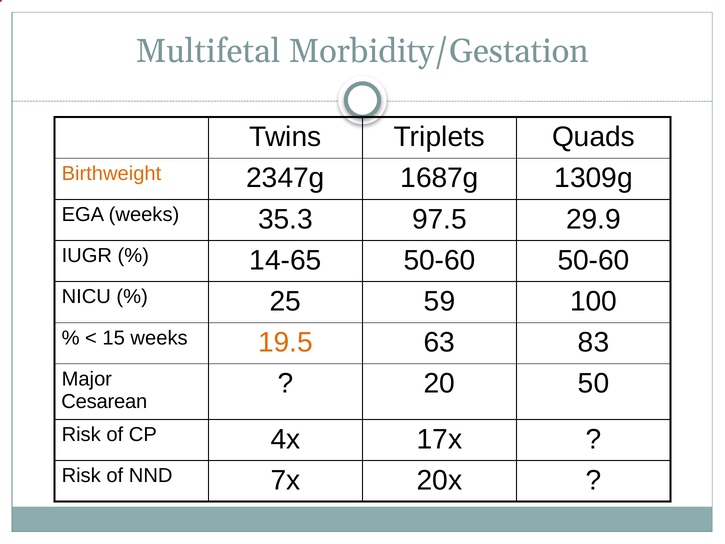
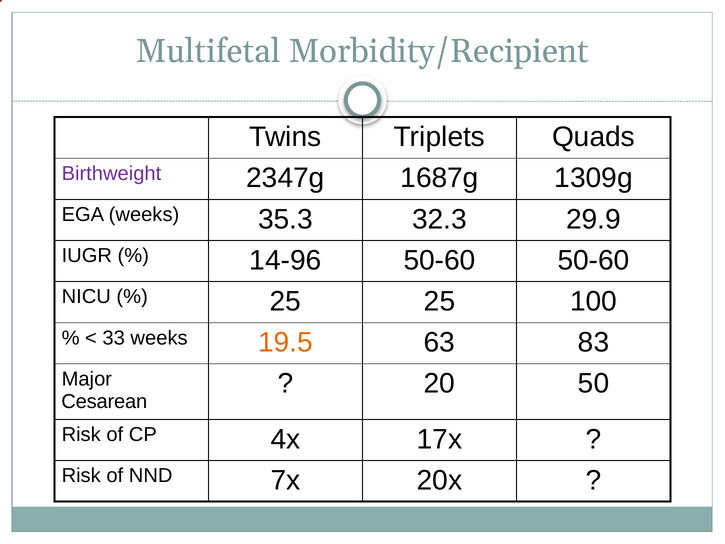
Morbidity/Gestation: Morbidity/Gestation -> Morbidity/Recipient
Birthweight colour: orange -> purple
97.5: 97.5 -> 32.3
14-65: 14-65 -> 14-96
25 59: 59 -> 25
15: 15 -> 33
